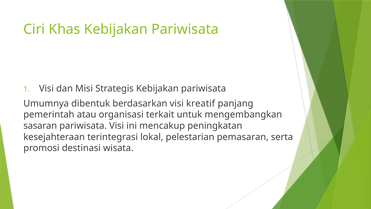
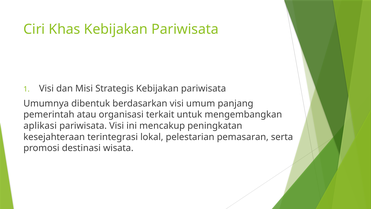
kreatif: kreatif -> umum
sasaran: sasaran -> aplikasi
